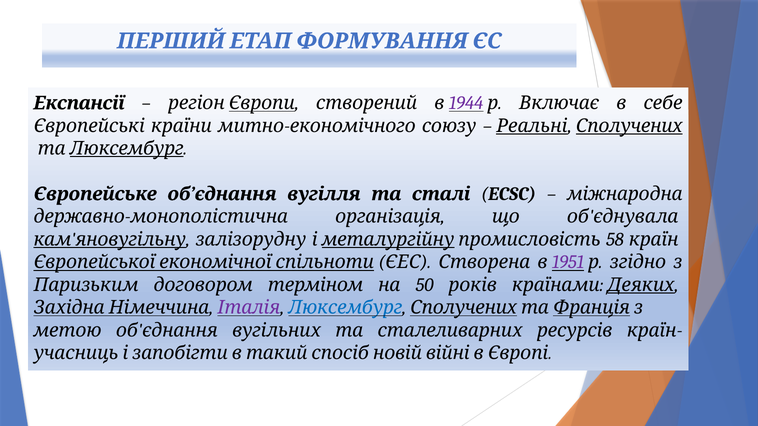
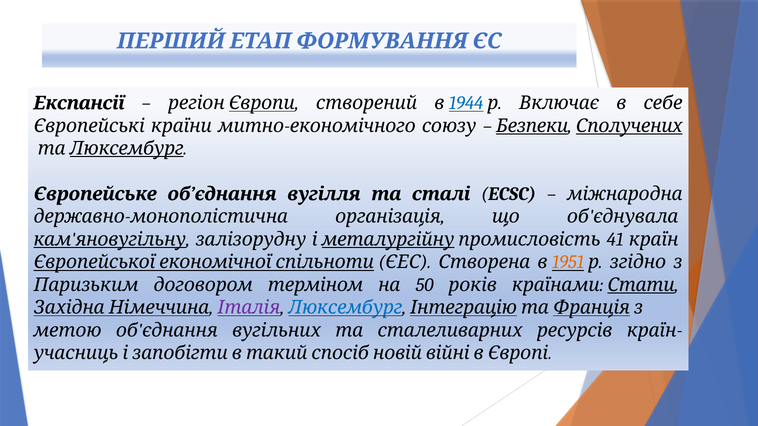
1944 colour: purple -> blue
Реальні: Реальні -> Безпеки
58: 58 -> 41
1951 colour: purple -> orange
Деяких: Деяких -> Стати
Сполучених at (464, 308): Сполучених -> Інтеграцію
